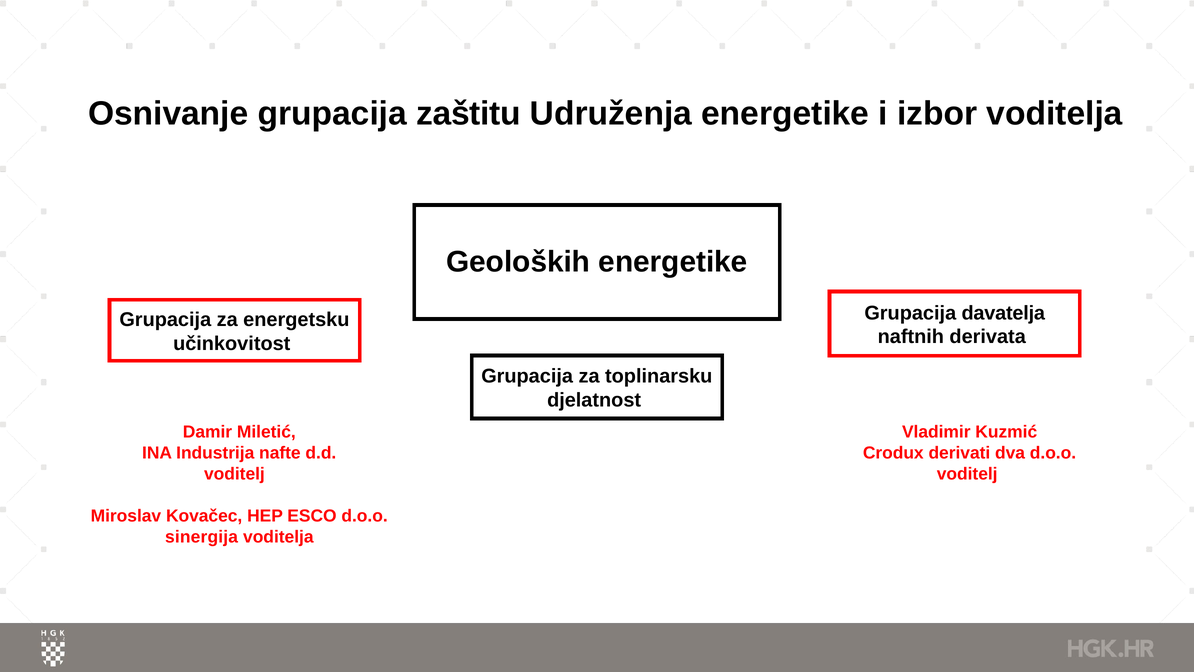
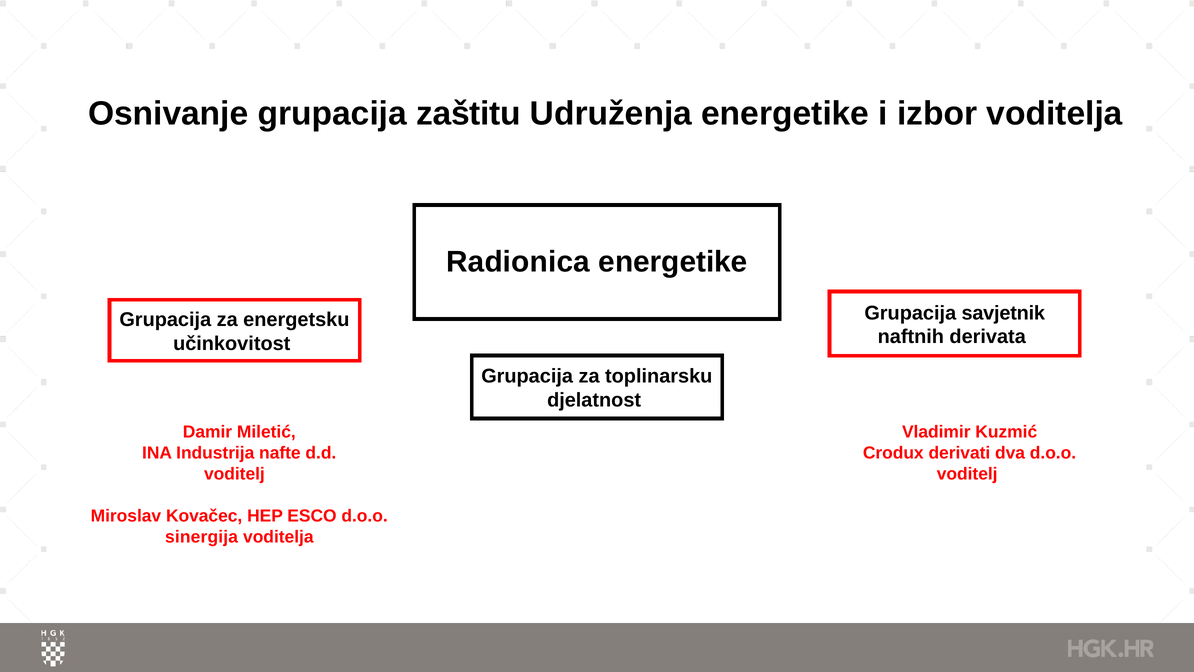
Geoloških: Geoloških -> Radionica
davatelja: davatelja -> savjetnik
